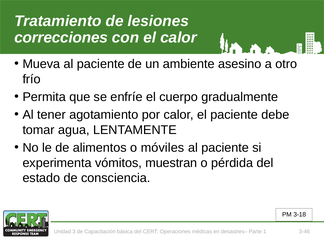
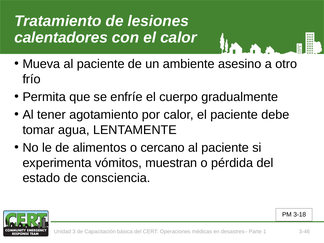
correcciones: correcciones -> calentadores
móviles: móviles -> cercano
